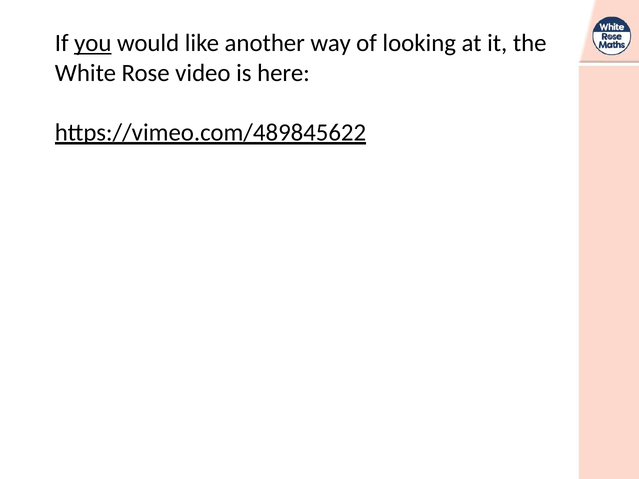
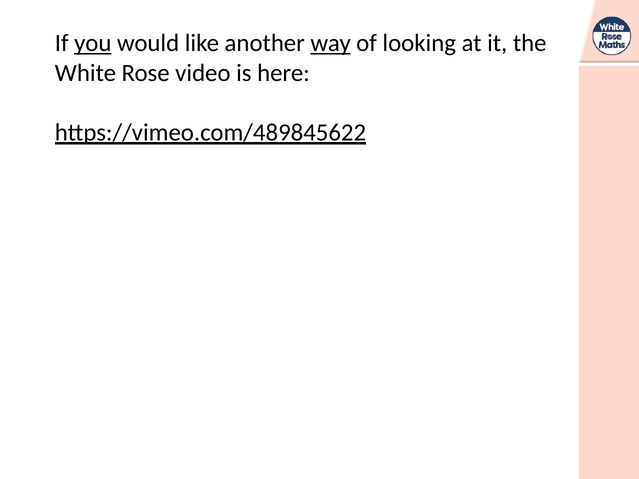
way underline: none -> present
